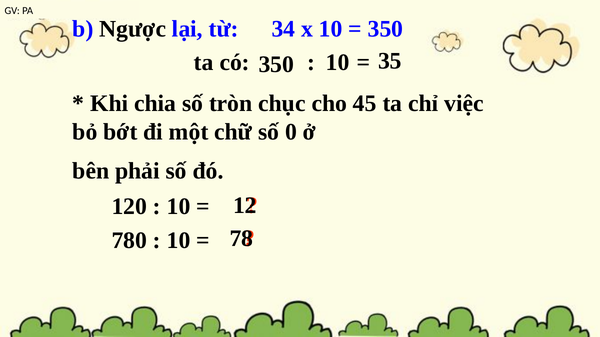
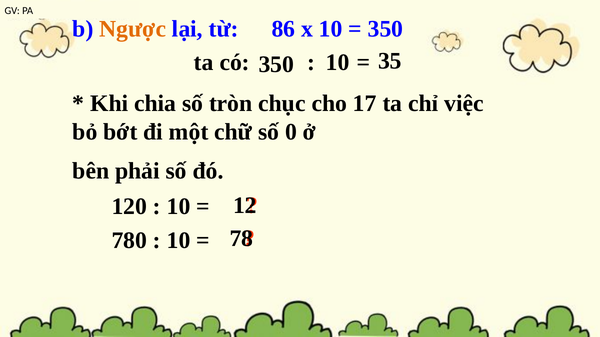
Ngược colour: black -> orange
34: 34 -> 86
45: 45 -> 17
